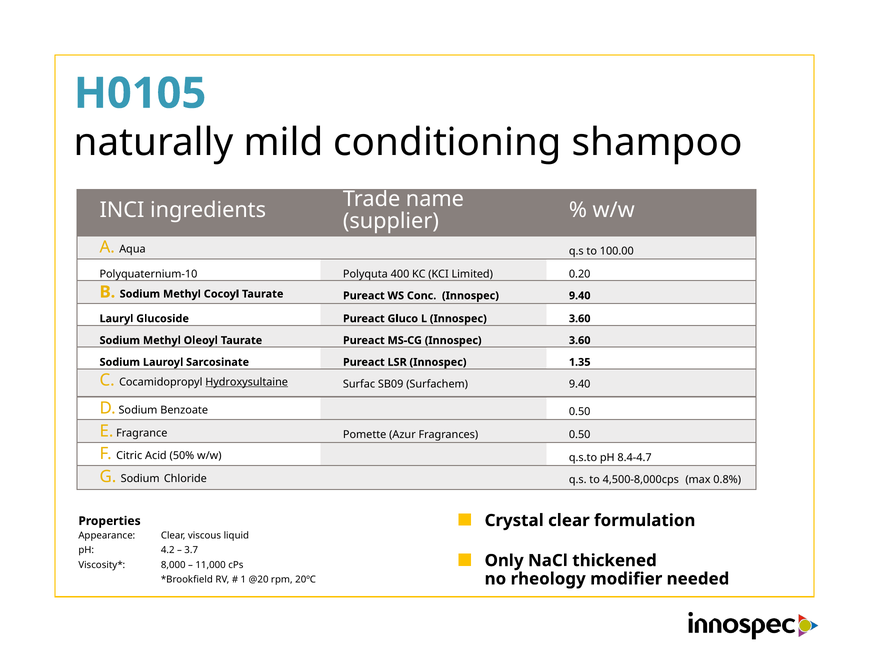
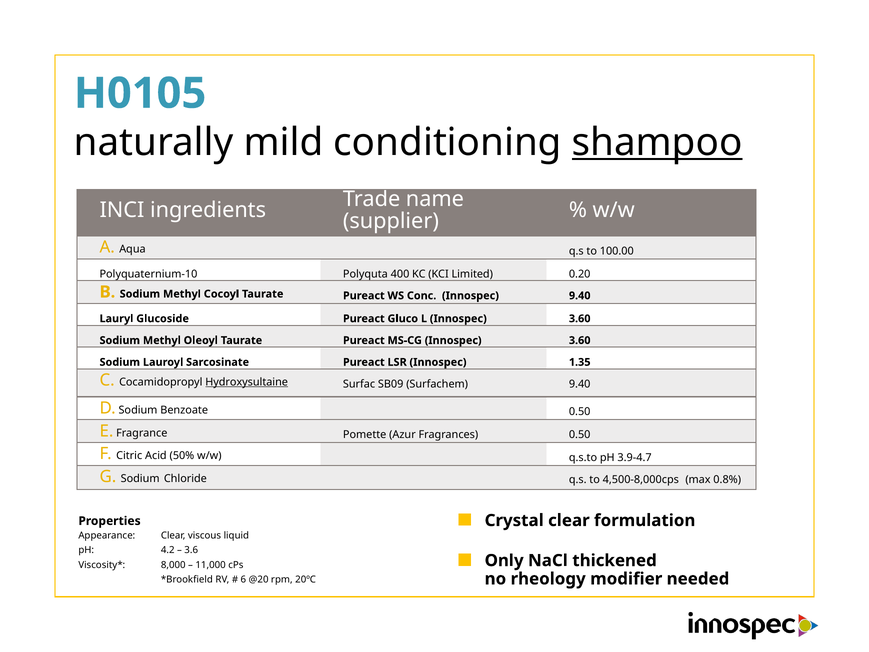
shampoo underline: none -> present
8.4-4.7: 8.4-4.7 -> 3.9-4.7
3.7: 3.7 -> 3.6
1: 1 -> 6
